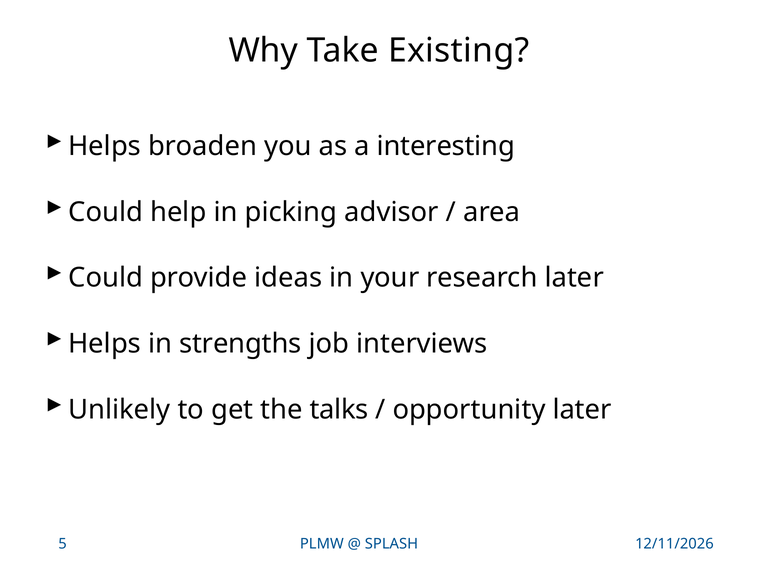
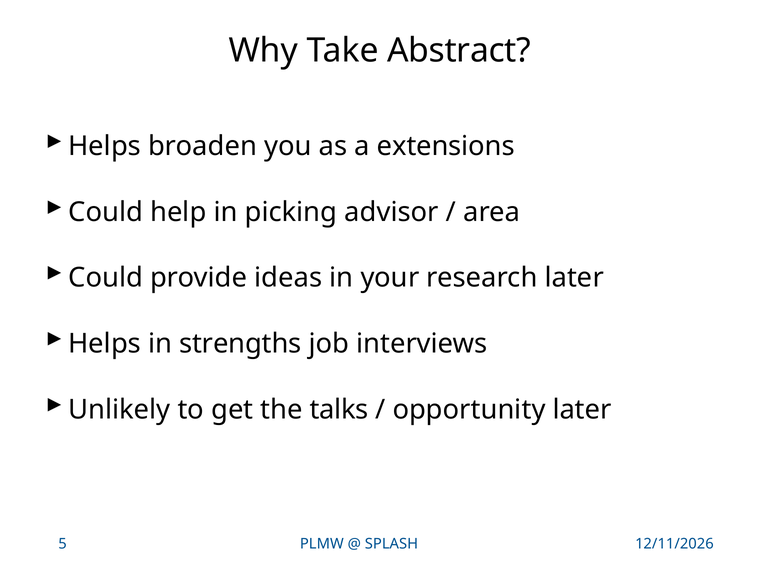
Existing: Existing -> Abstract
interesting: interesting -> extensions
